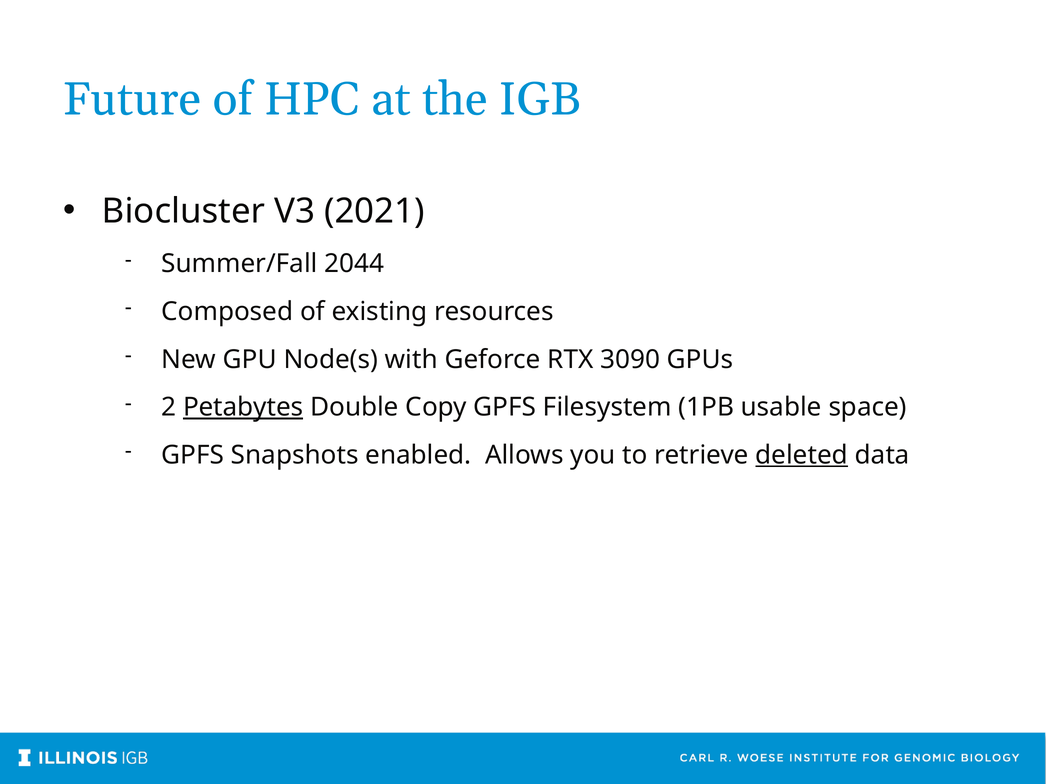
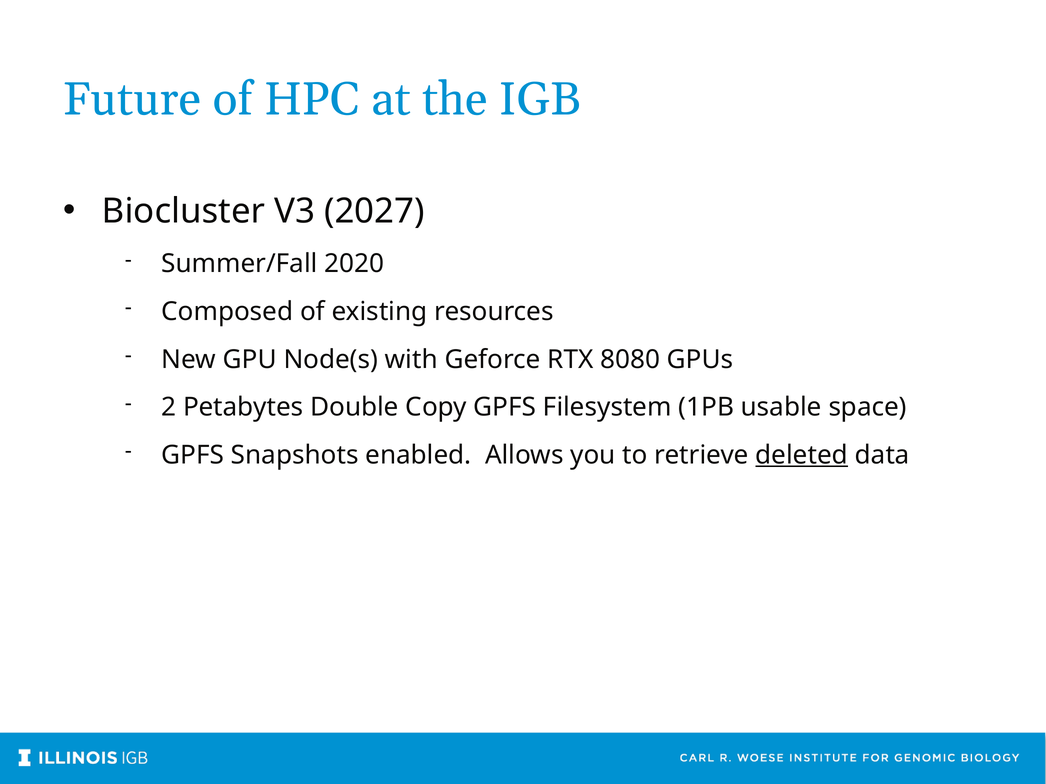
2021: 2021 -> 2027
2044: 2044 -> 2020
3090: 3090 -> 8080
Petabytes underline: present -> none
